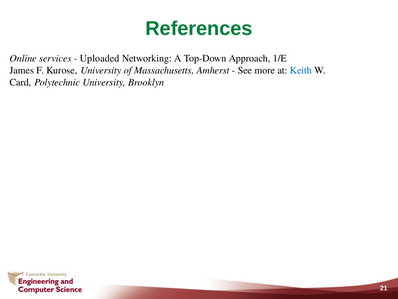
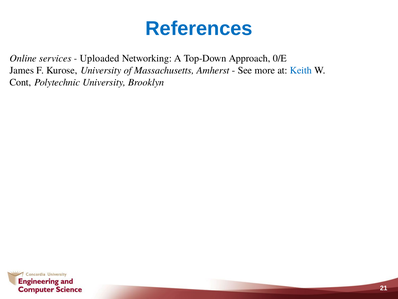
References colour: green -> blue
1/E: 1/E -> 0/E
Card: Card -> Cont
